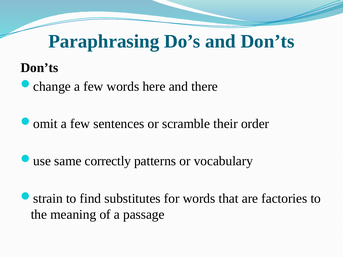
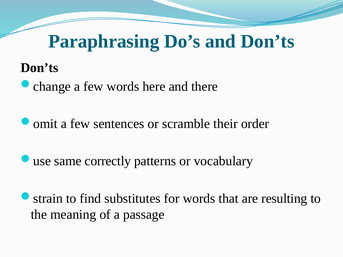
factories: factories -> resulting
